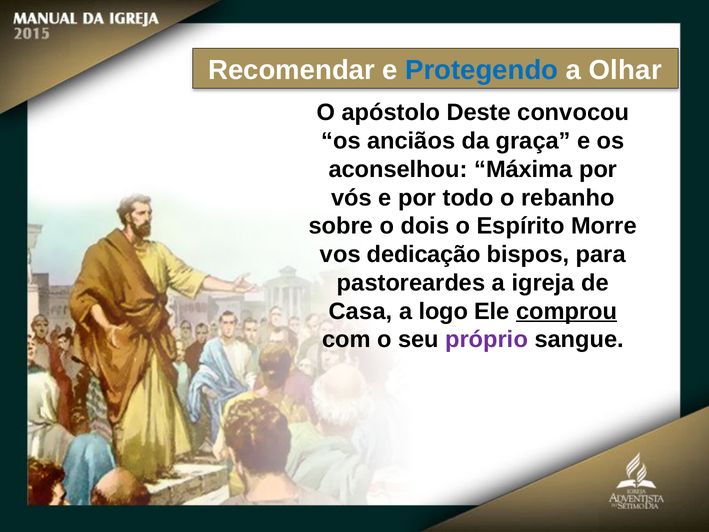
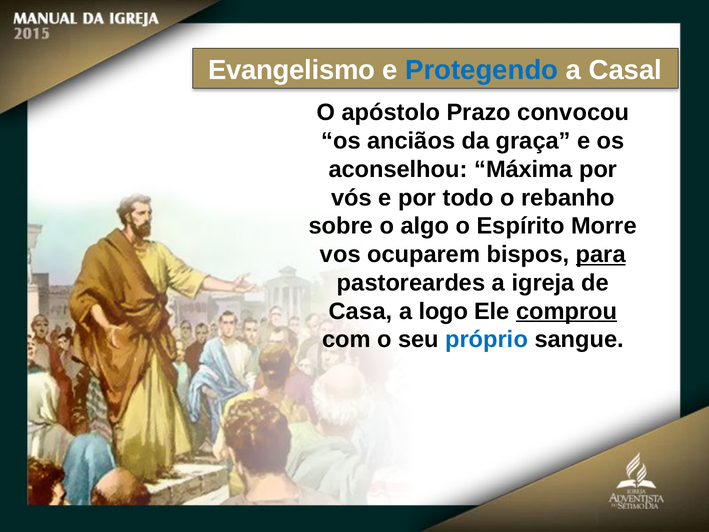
Recomendar: Recomendar -> Evangelismo
Olhar: Olhar -> Casal
Deste: Deste -> Prazo
dois: dois -> algo
dedicação: dedicação -> ocuparem
para underline: none -> present
próprio colour: purple -> blue
